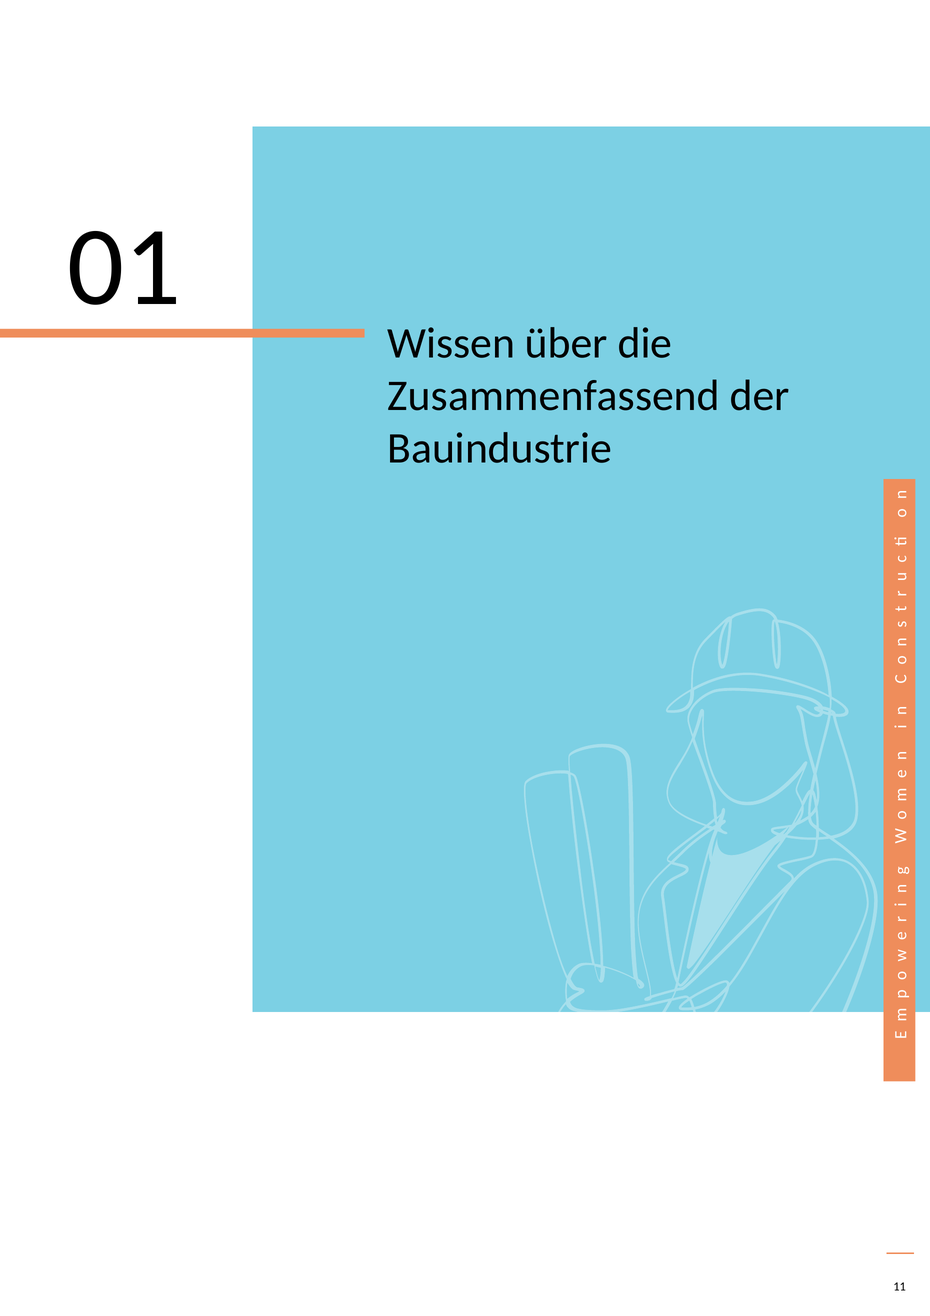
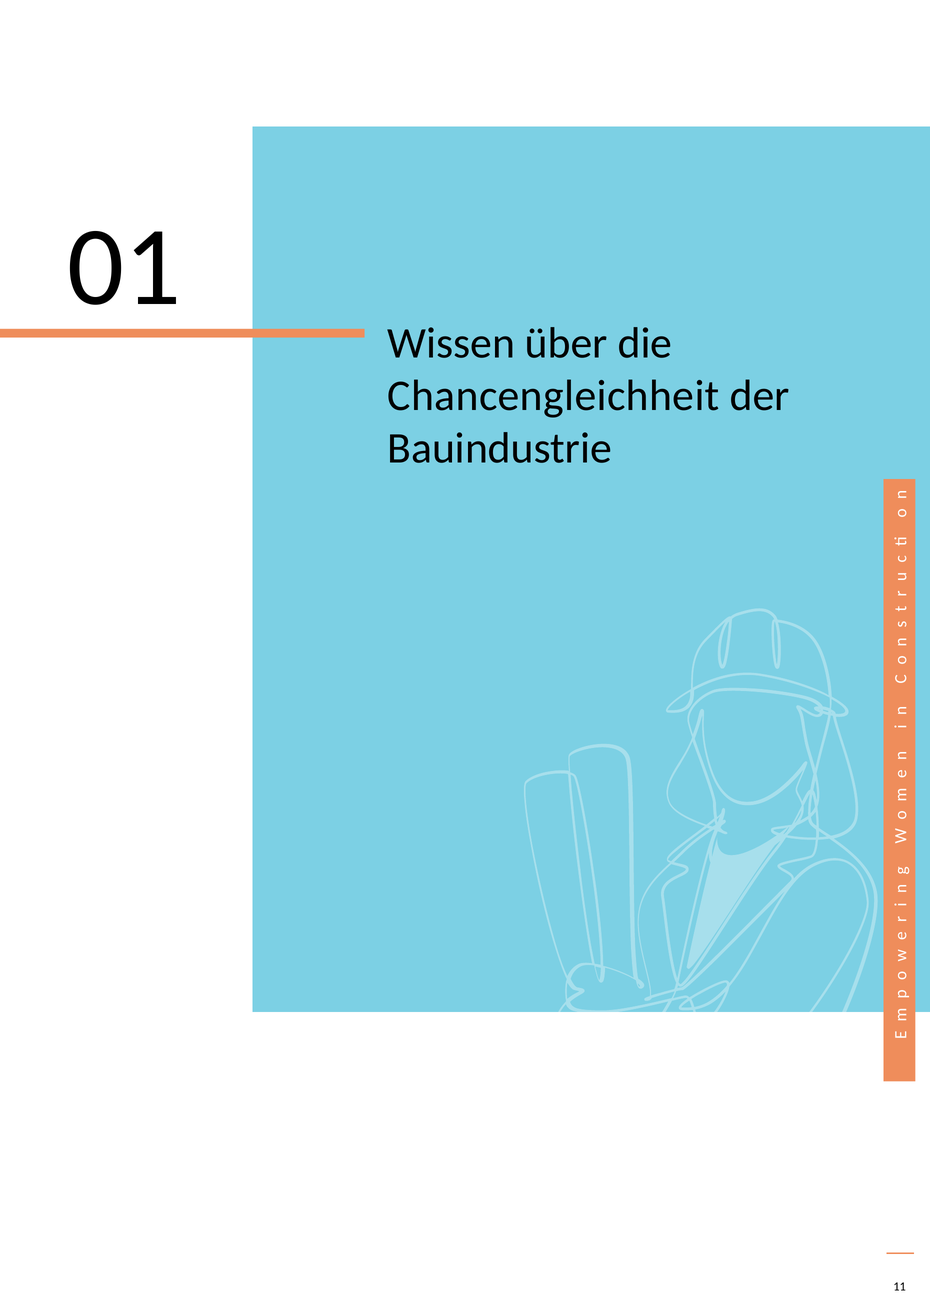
Zusammenfassend: Zusammenfassend -> Chancengleichheit
